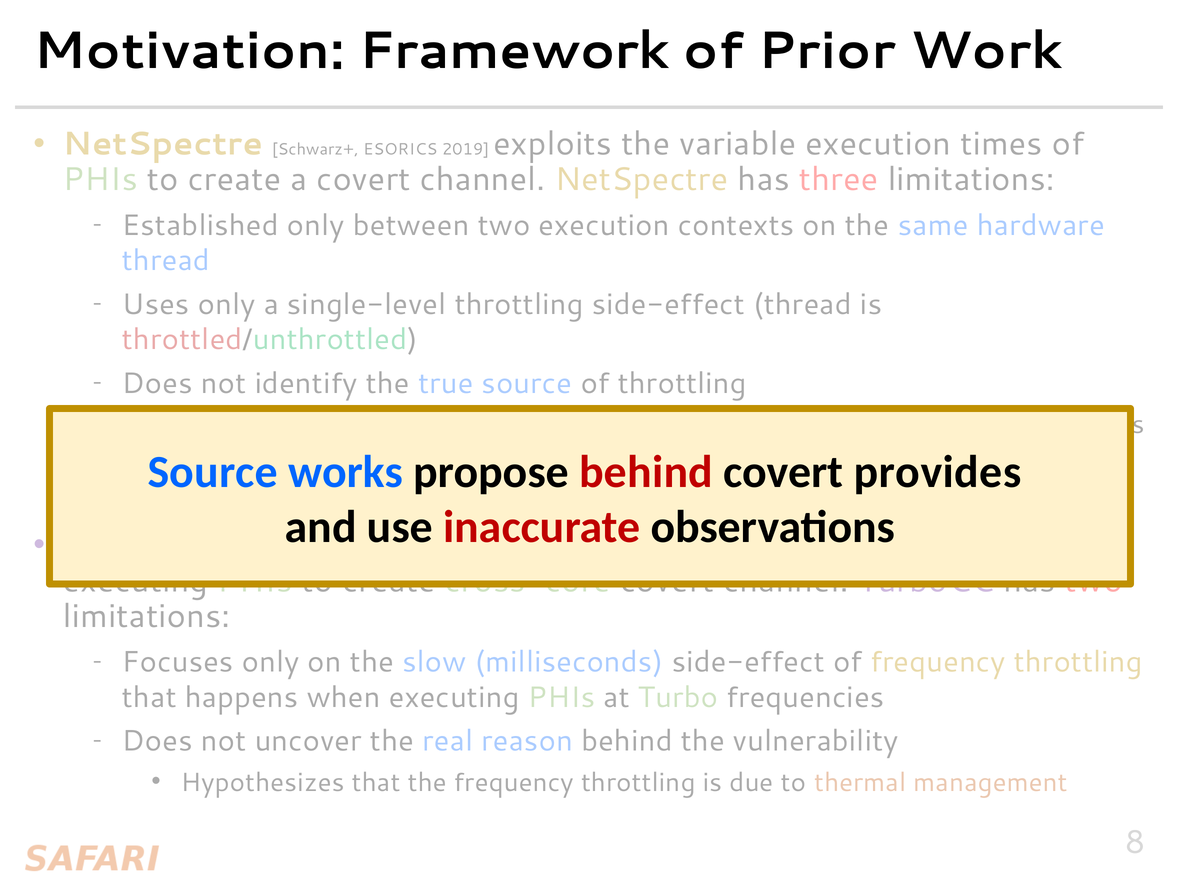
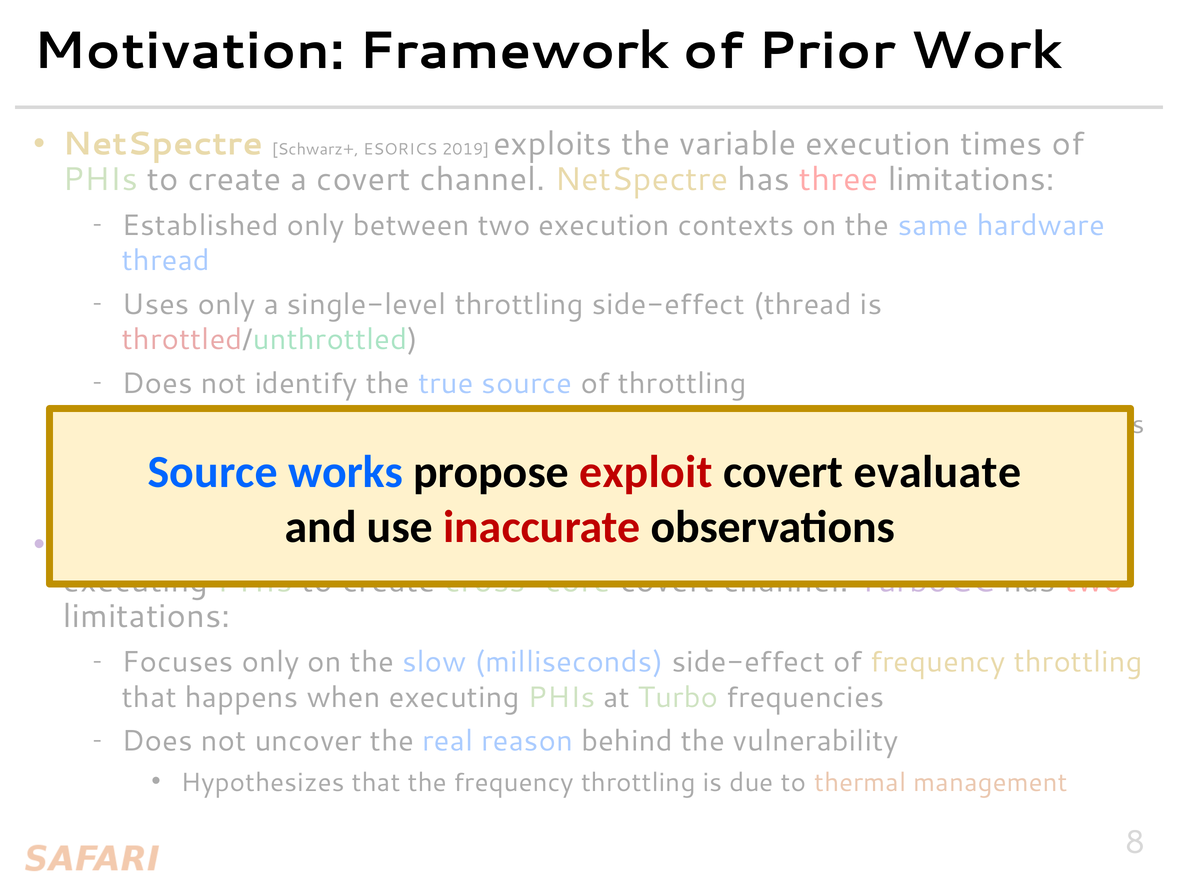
propose behind: behind -> exploit
provides: provides -> evaluate
